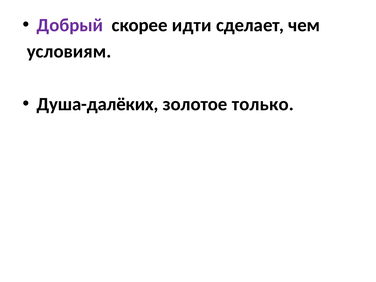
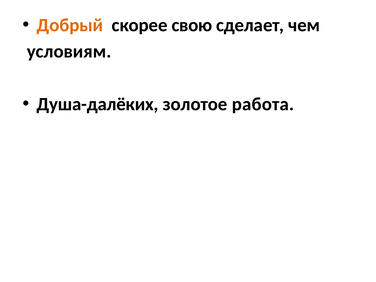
Добрый colour: purple -> orange
идти: идти -> свою
только: только -> работа
